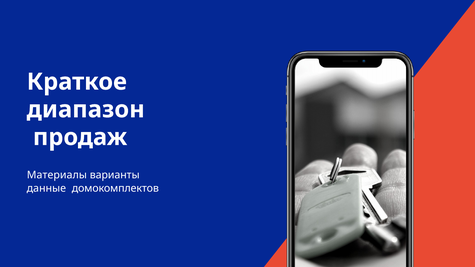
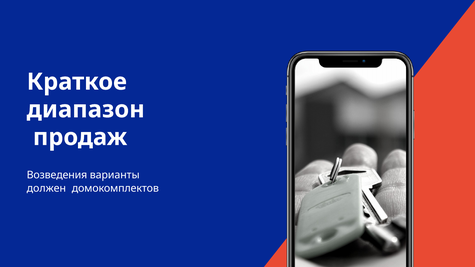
Материалы: Материалы -> Возведения
данные: данные -> должен
